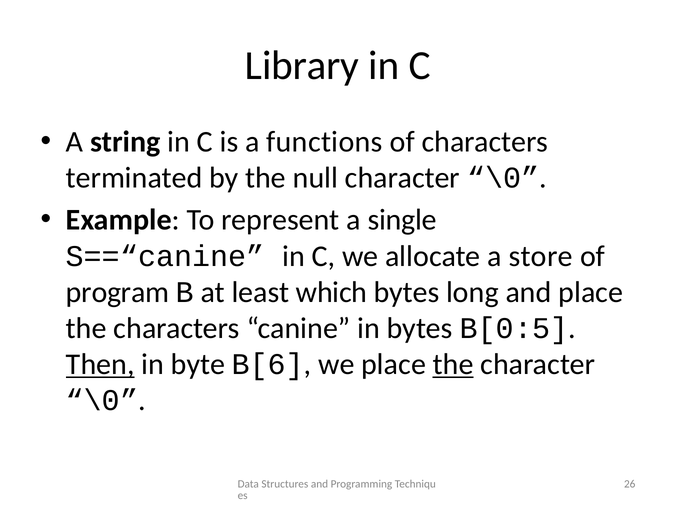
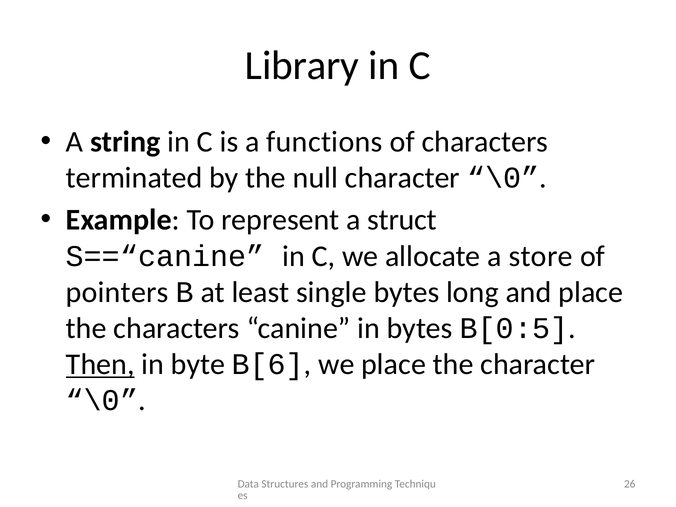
single: single -> struct
program: program -> pointers
which: which -> single
the at (453, 364) underline: present -> none
